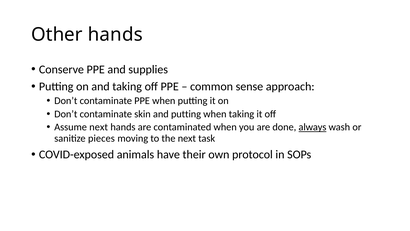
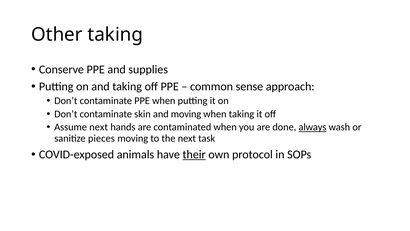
Other hands: hands -> taking
and putting: putting -> moving
their underline: none -> present
